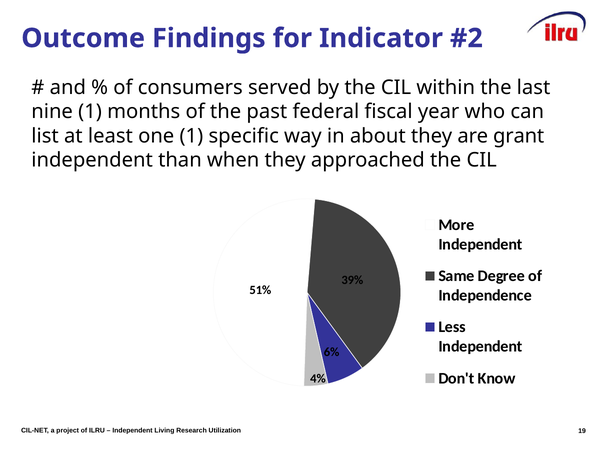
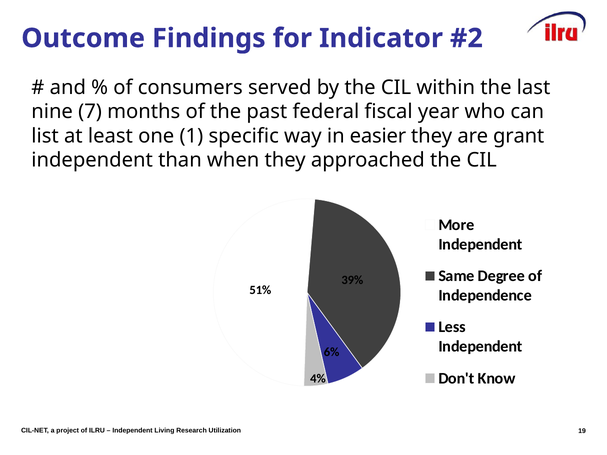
nine 1: 1 -> 7
about: about -> easier
